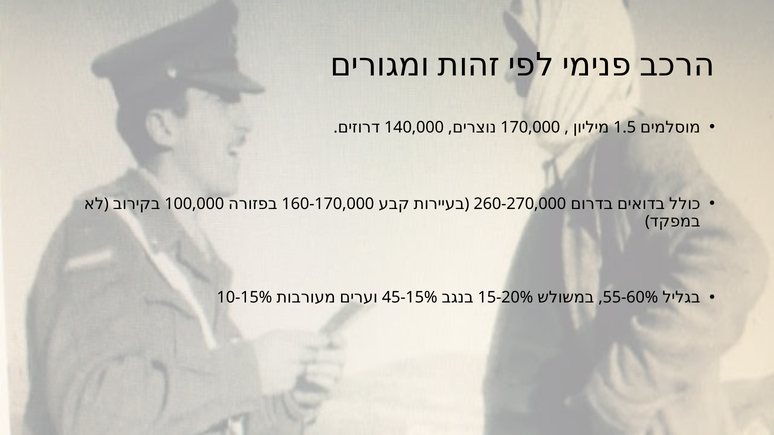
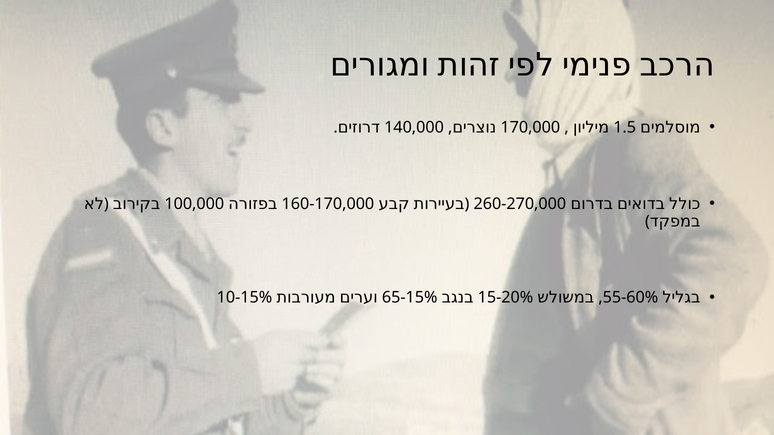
45-15%: 45-15% -> 65-15%
